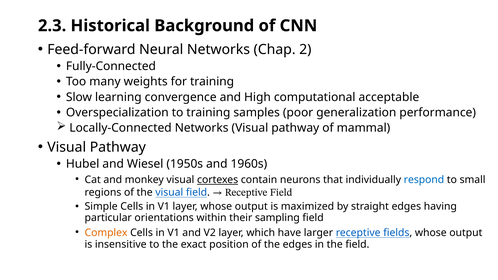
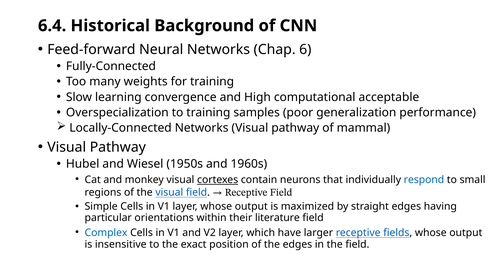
2.3: 2.3 -> 6.4
2: 2 -> 6
sampling: sampling -> literature
Complex colour: orange -> blue
